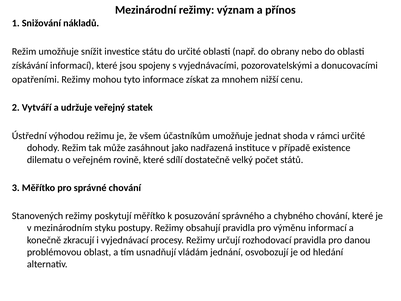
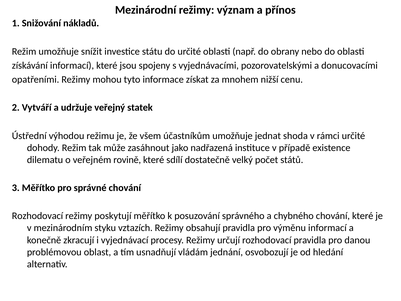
Stanovených at (38, 216): Stanovených -> Rozhodovací
postupy: postupy -> vztazích
